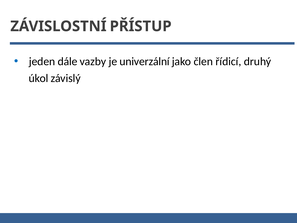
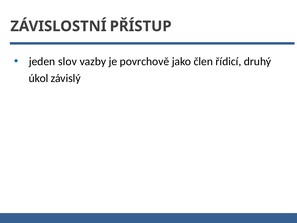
dále: dále -> slov
univerzální: univerzální -> povrchově
